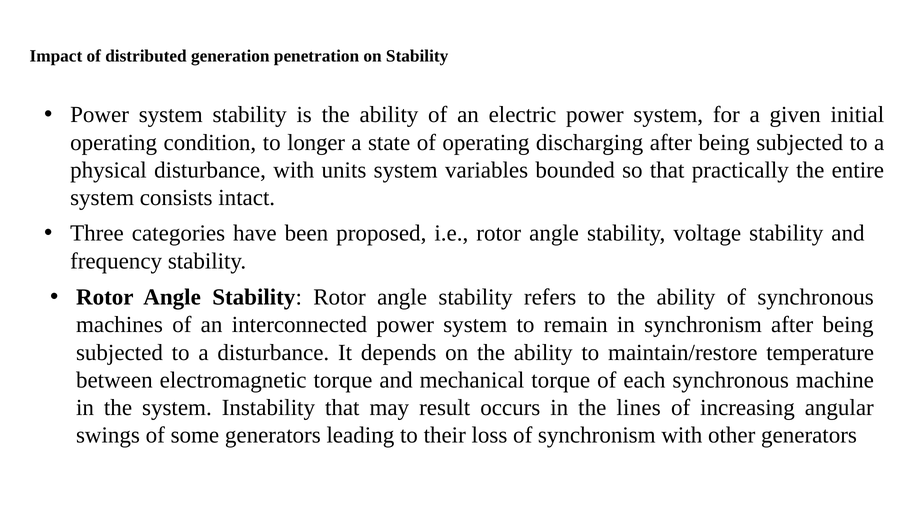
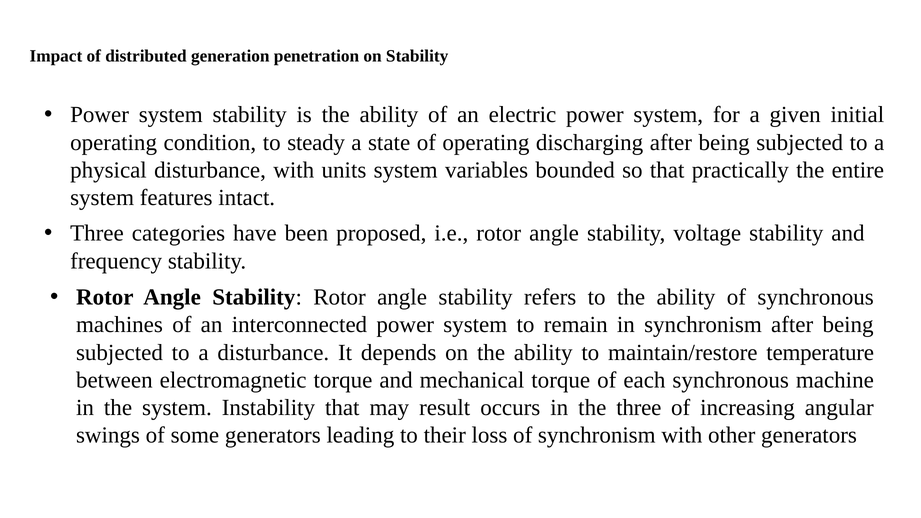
longer: longer -> steady
consists: consists -> features
the lines: lines -> three
